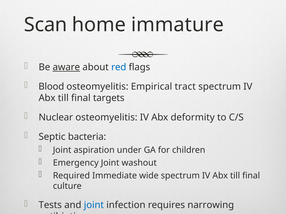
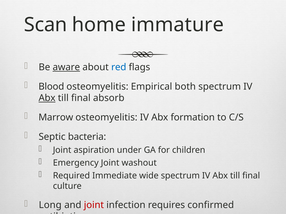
tract: tract -> both
Abx at (47, 98) underline: none -> present
targets: targets -> absorb
Nuclear: Nuclear -> Marrow
deformity: deformity -> formation
Tests: Tests -> Long
joint at (94, 205) colour: blue -> red
narrowing: narrowing -> confirmed
